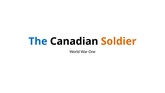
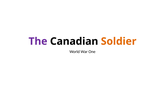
The colour: blue -> purple
